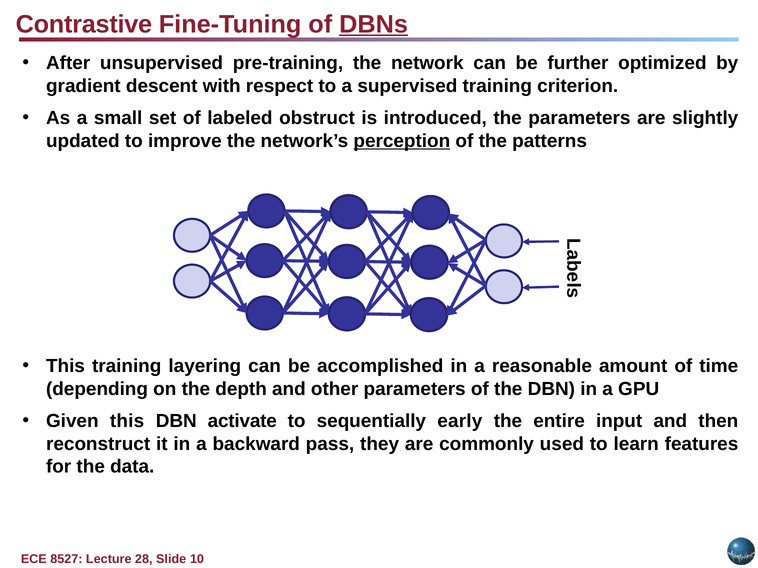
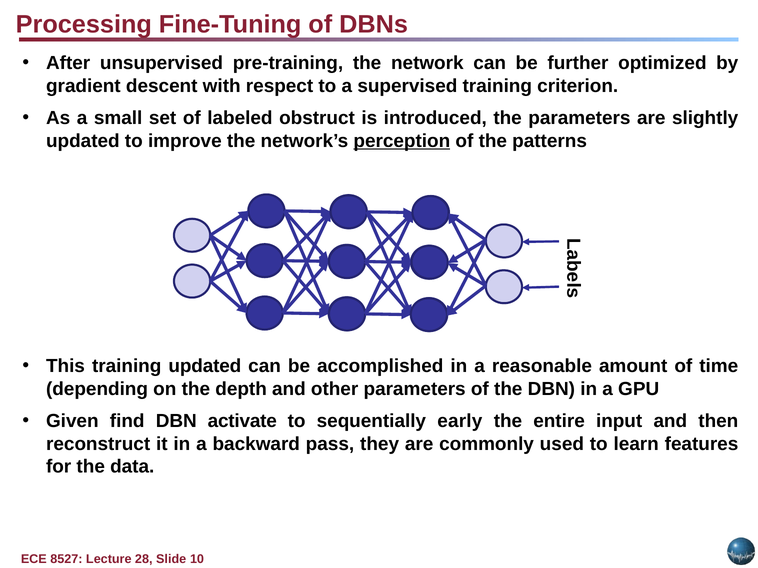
Contrastive: Contrastive -> Processing
DBNs underline: present -> none
training layering: layering -> updated
Given this: this -> find
